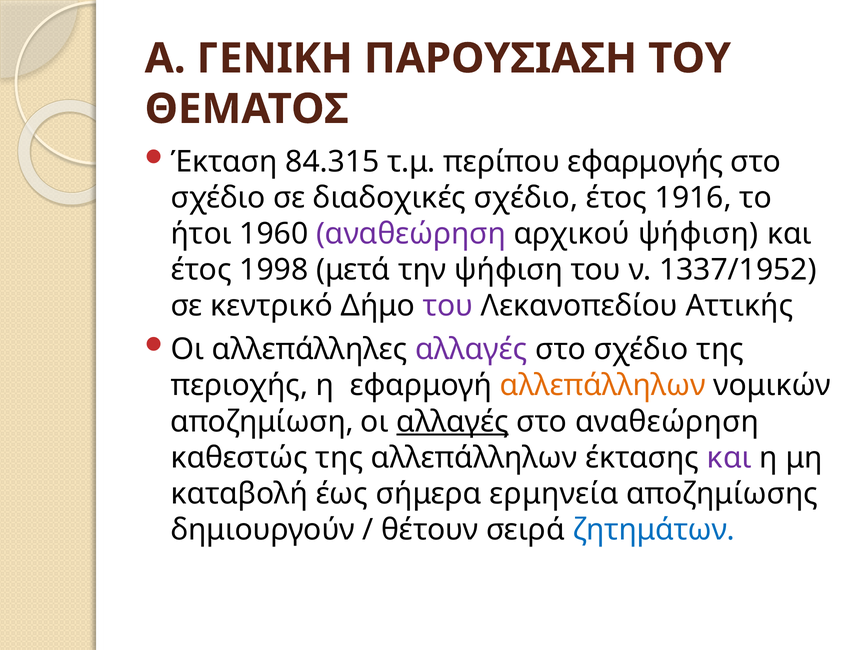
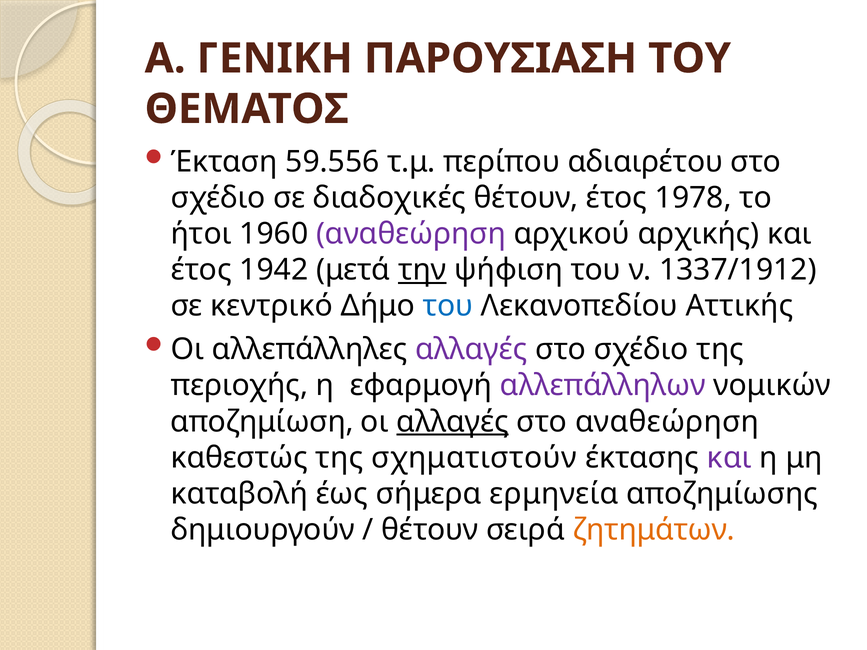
84.315: 84.315 -> 59.556
εφαρμογής: εφαρμογής -> αδιαιρέτου
διαδοχικές σχέδιο: σχέδιο -> θέτουν
1916: 1916 -> 1978
αρχικού ψήφιση: ψήφιση -> αρχικής
1998: 1998 -> 1942
την underline: none -> present
1337/1952: 1337/1952 -> 1337/1912
του at (448, 306) colour: purple -> blue
αλλεπάλληλων at (603, 386) colour: orange -> purple
της αλλεπάλληλων: αλλεπάλληλων -> σχηματιστούν
ζητημάτων colour: blue -> orange
